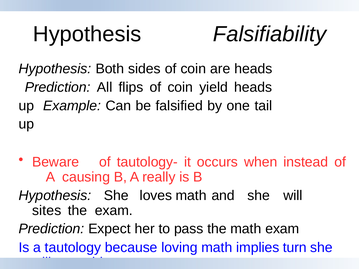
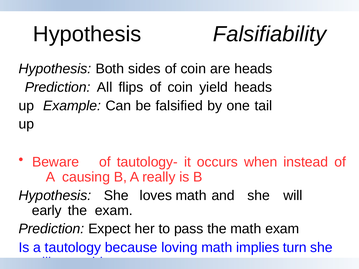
sites: sites -> early
